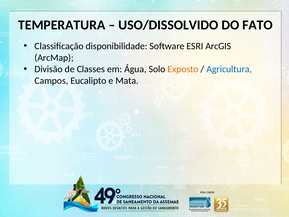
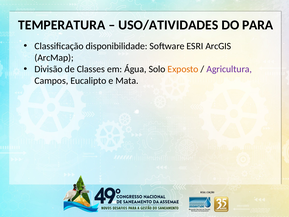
USO/DISSOLVIDO: USO/DISSOLVIDO -> USO/ATIVIDADES
FATO: FATO -> PARA
Agricultura colour: blue -> purple
